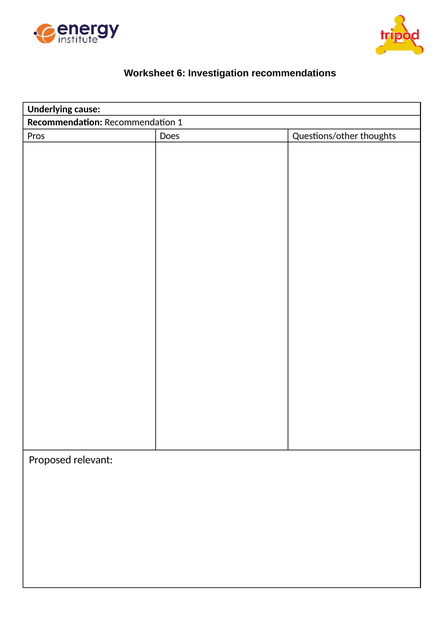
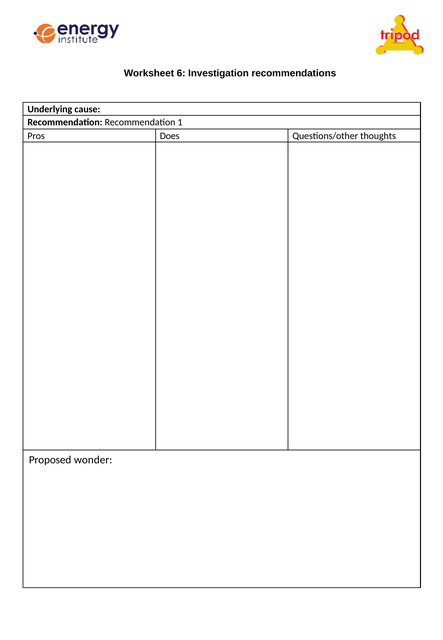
relevant: relevant -> wonder
